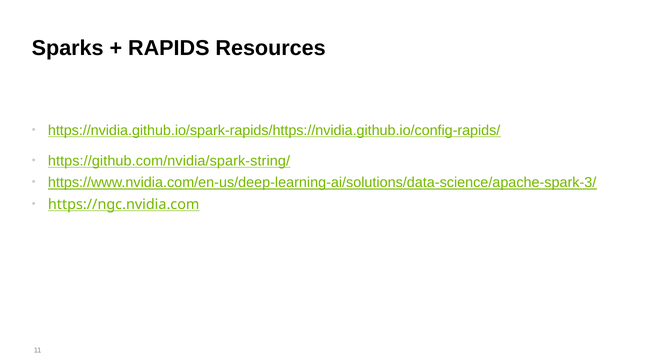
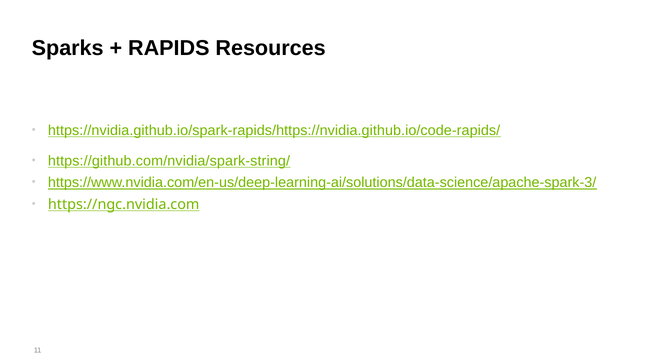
https://nvidia.github.io/spark-rapids/https://nvidia.github.io/config-rapids/: https://nvidia.github.io/spark-rapids/https://nvidia.github.io/config-rapids/ -> https://nvidia.github.io/spark-rapids/https://nvidia.github.io/code-rapids/
